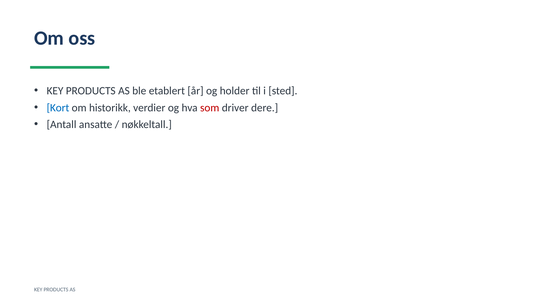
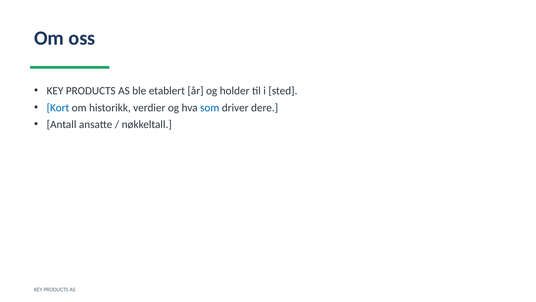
som colour: red -> blue
